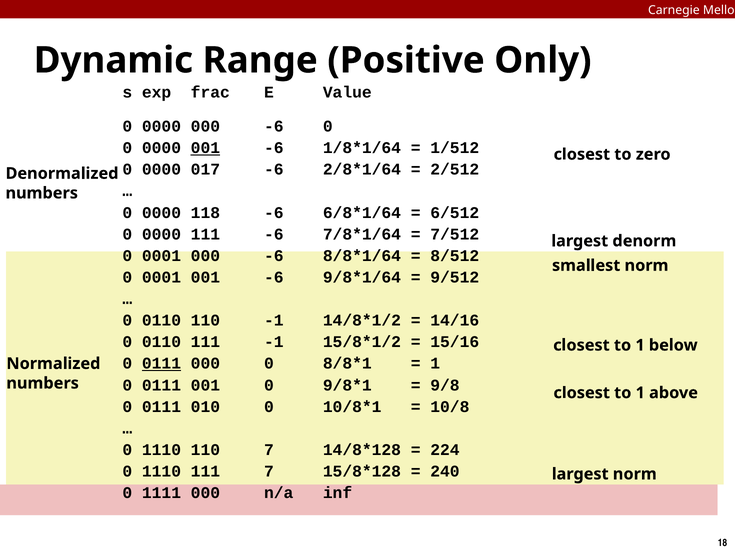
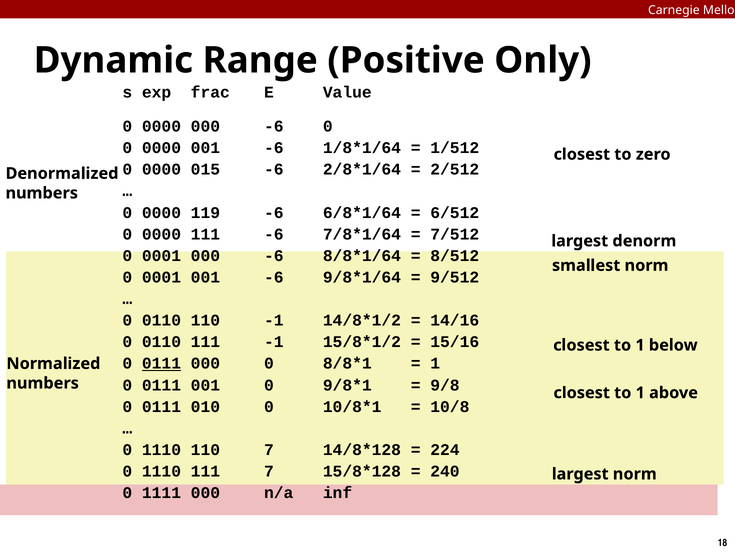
001 at (205, 148) underline: present -> none
017: 017 -> 015
118: 118 -> 119
